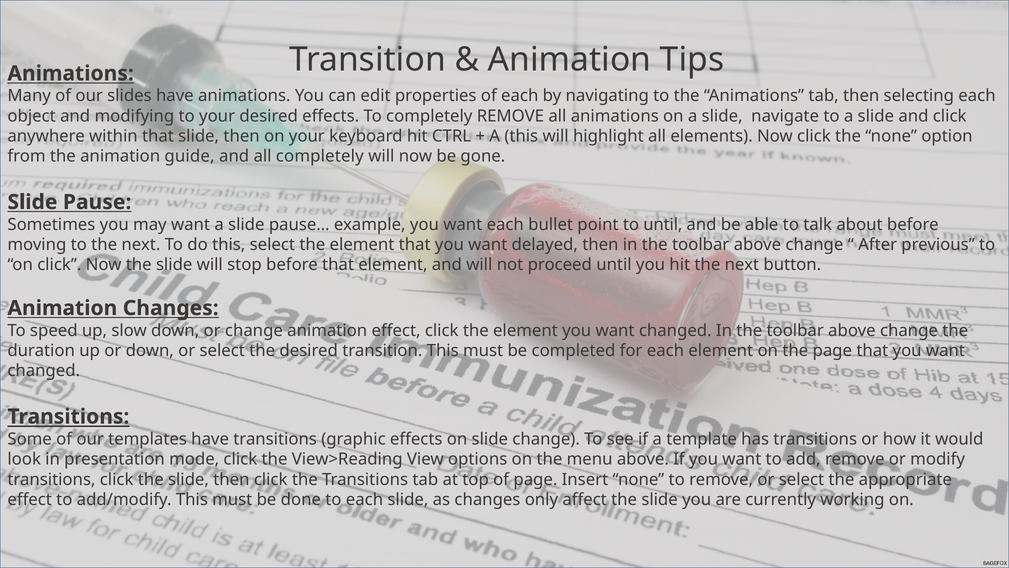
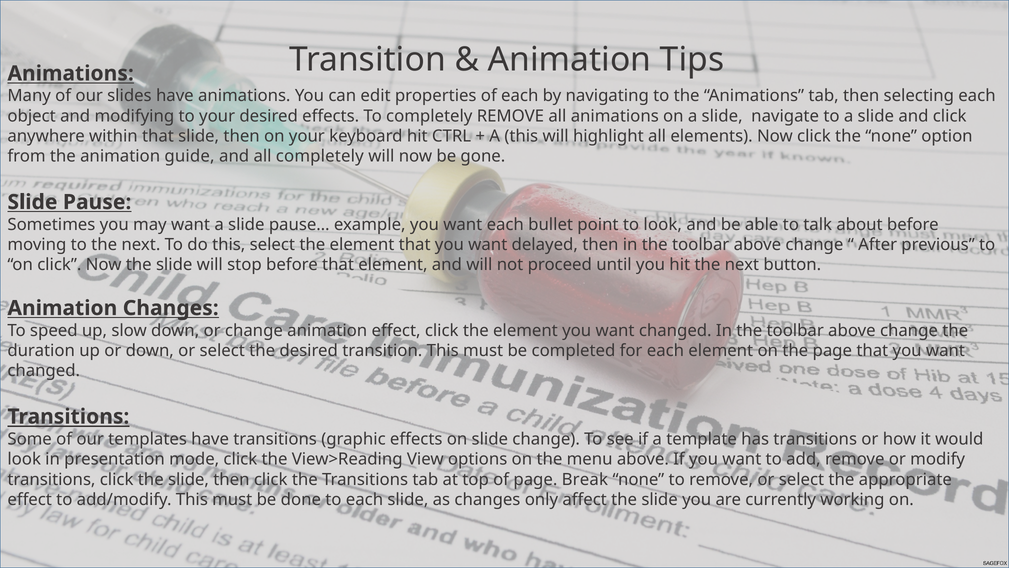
to until: until -> look
Insert: Insert -> Break
